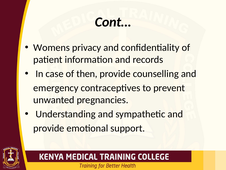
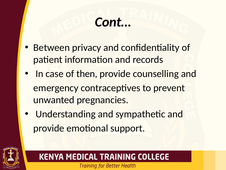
Womens: Womens -> Between
